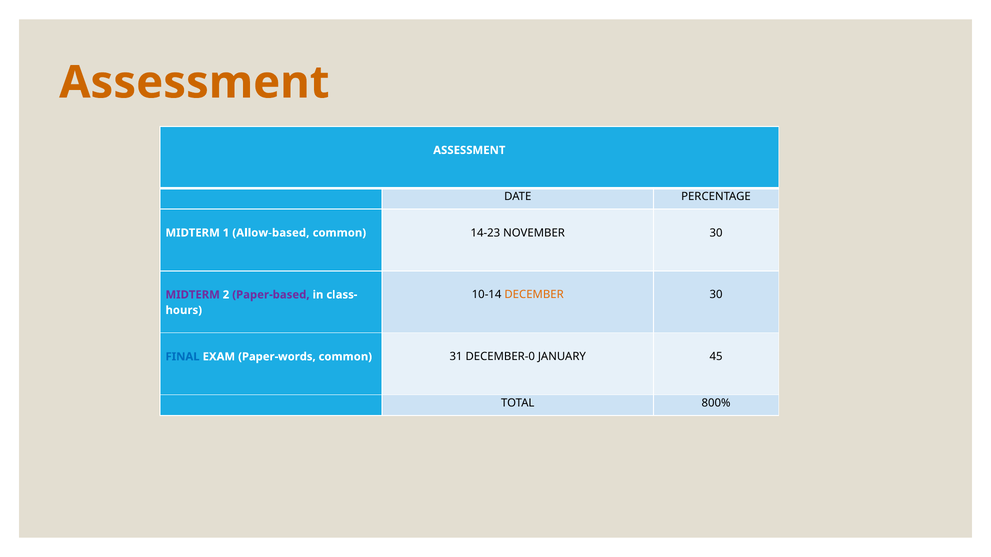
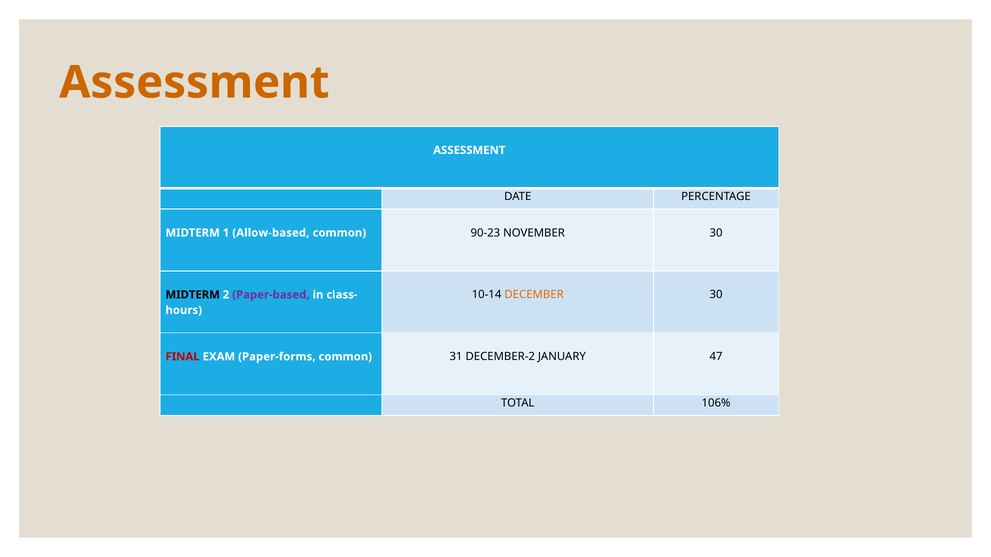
14-23: 14-23 -> 90-23
MIDTERM at (193, 295) colour: purple -> black
FINAL colour: blue -> red
Paper-words: Paper-words -> Paper-forms
DECEMBER-0: DECEMBER-0 -> DECEMBER-2
45: 45 -> 47
800%: 800% -> 106%
